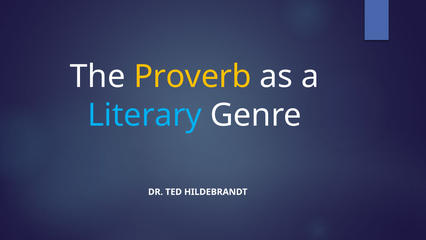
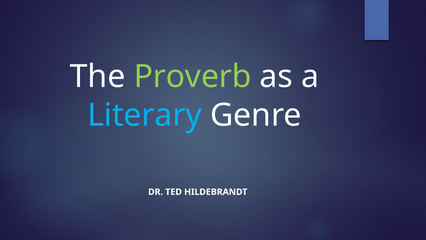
Proverb colour: yellow -> light green
